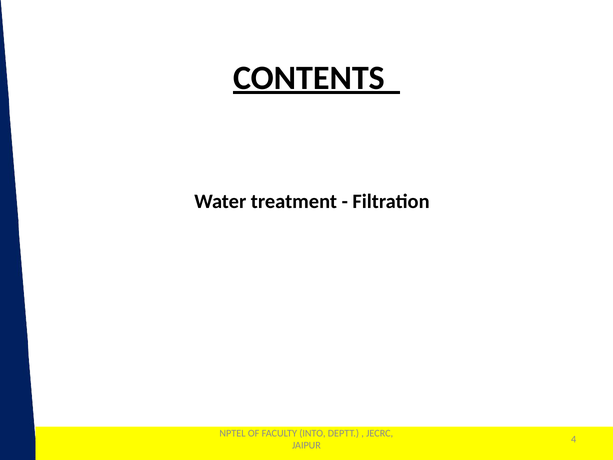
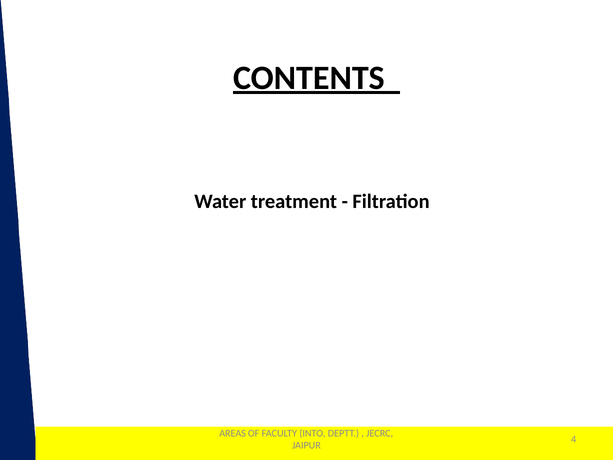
NPTEL: NPTEL -> AREAS
